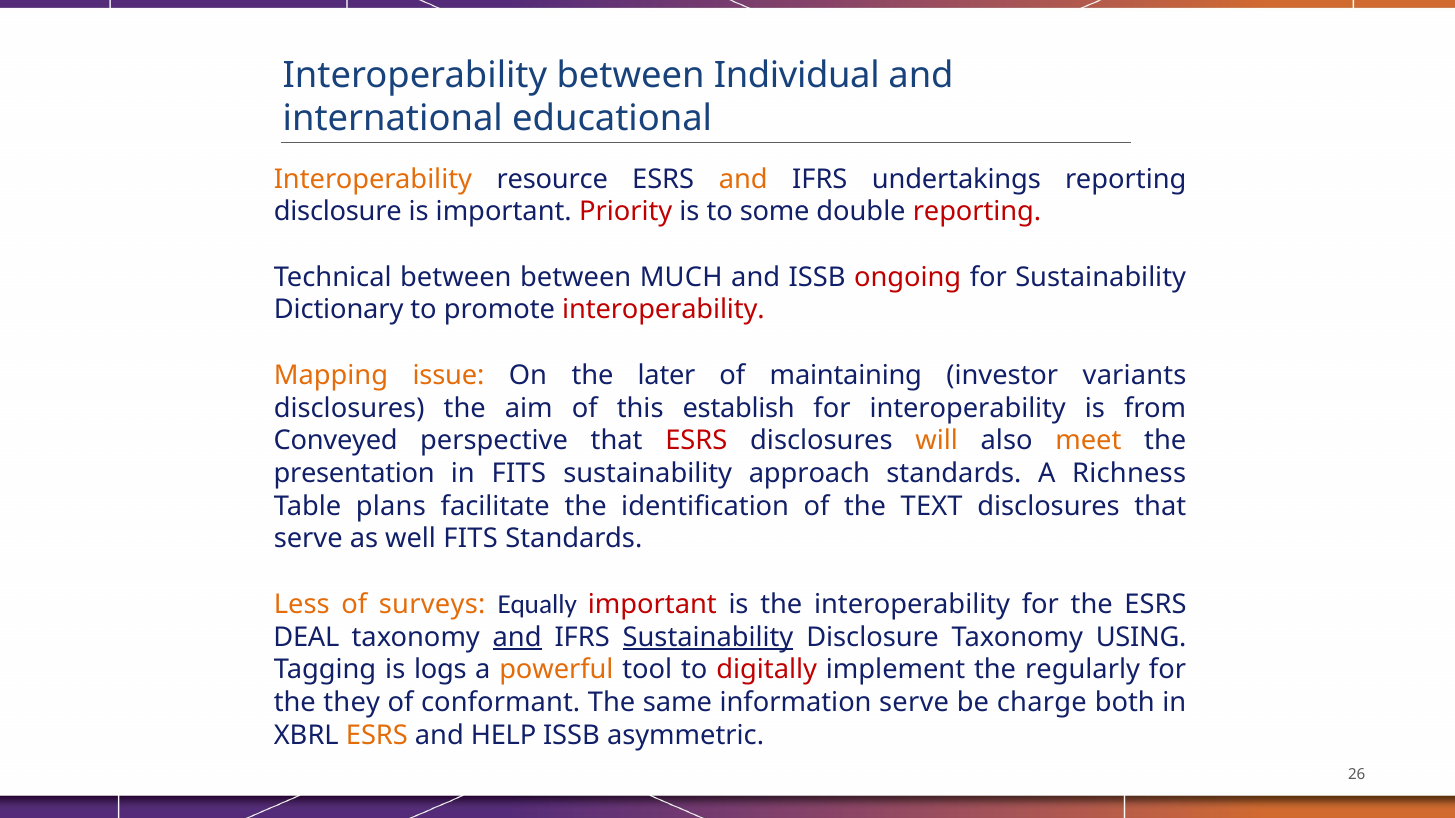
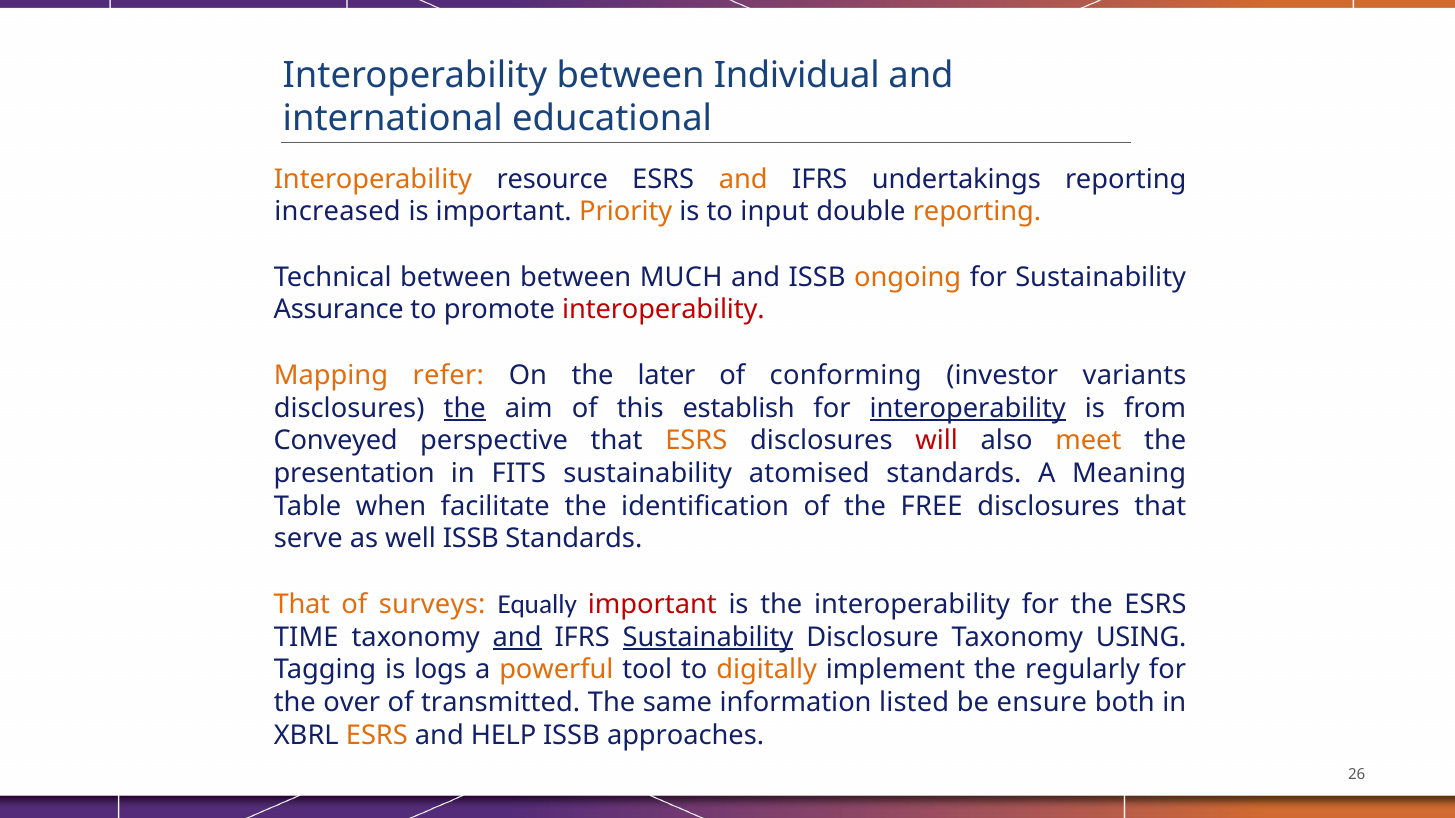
disclosure at (338, 212): disclosure -> increased
Priority colour: red -> orange
some: some -> input
reporting at (977, 212) colour: red -> orange
ongoing colour: red -> orange
Dictionary: Dictionary -> Assurance
issue: issue -> refer
maintaining: maintaining -> conforming
the at (465, 408) underline: none -> present
interoperability at (968, 408) underline: none -> present
ESRS at (696, 441) colour: red -> orange
will colour: orange -> red
approach: approach -> atomised
Richness: Richness -> Meaning
plans: plans -> when
TEXT: TEXT -> FREE
well FITS: FITS -> ISSB
Less at (302, 605): Less -> That
DEAL: DEAL -> TIME
digitally colour: red -> orange
they: they -> over
conformant: conformant -> transmitted
information serve: serve -> listed
charge: charge -> ensure
asymmetric: asymmetric -> approaches
